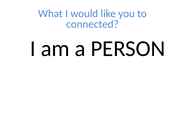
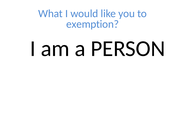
connected: connected -> exemption
